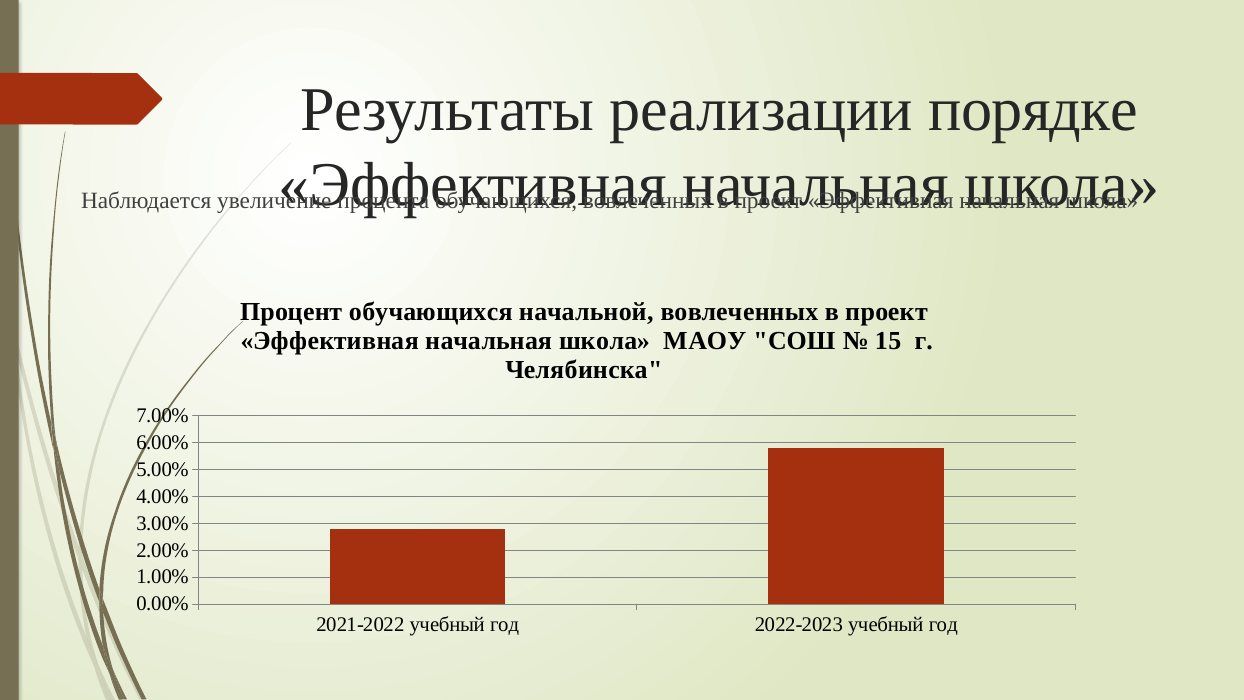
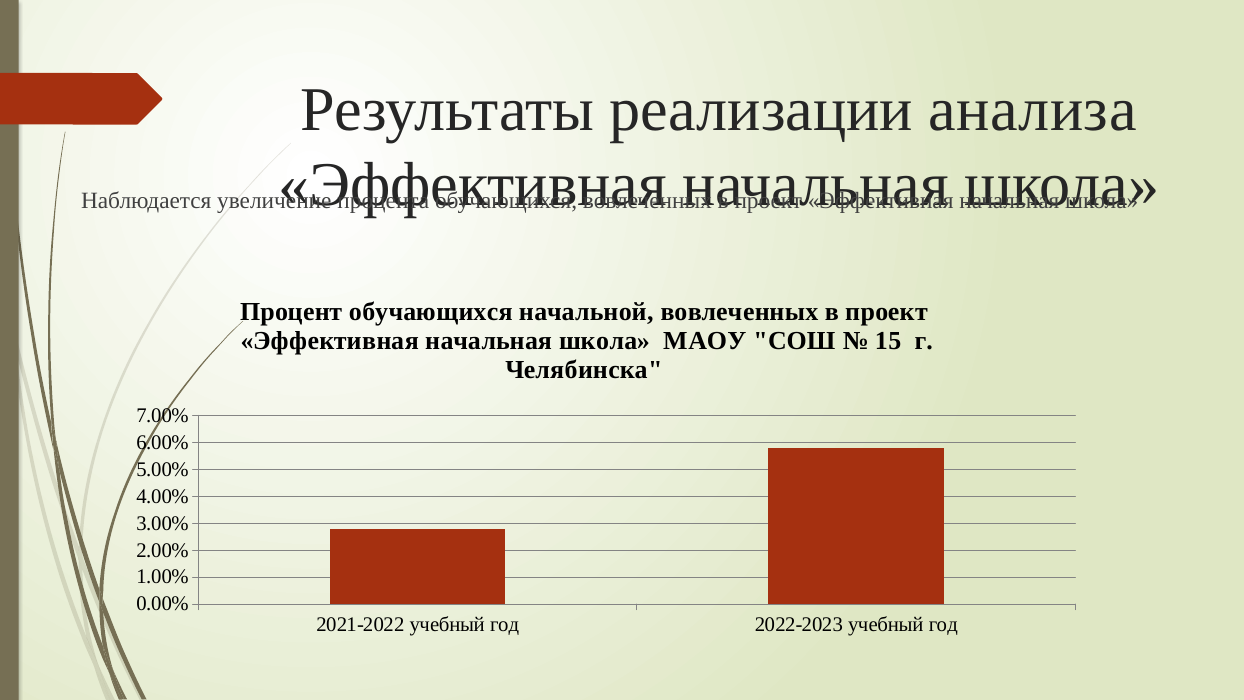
порядке: порядке -> анализа
